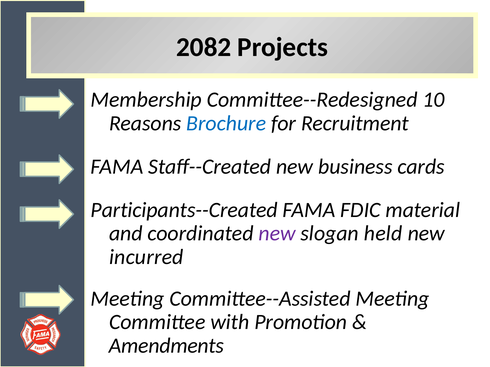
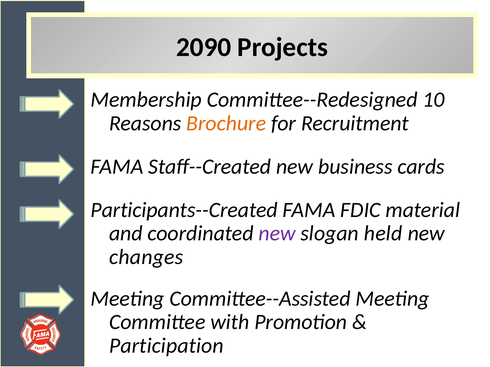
2082: 2082 -> 2090
Brochure colour: blue -> orange
incurred: incurred -> changes
Amendments: Amendments -> Participation
